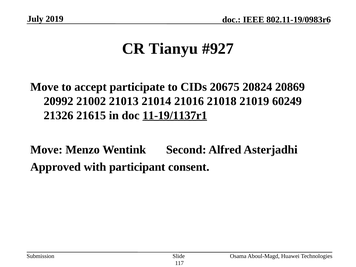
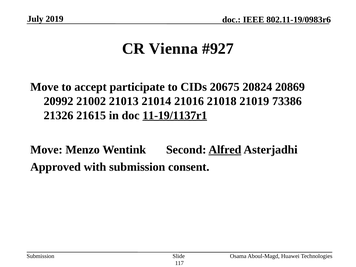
Tianyu: Tianyu -> Vienna
60249: 60249 -> 73386
Alfred underline: none -> present
with participant: participant -> submission
